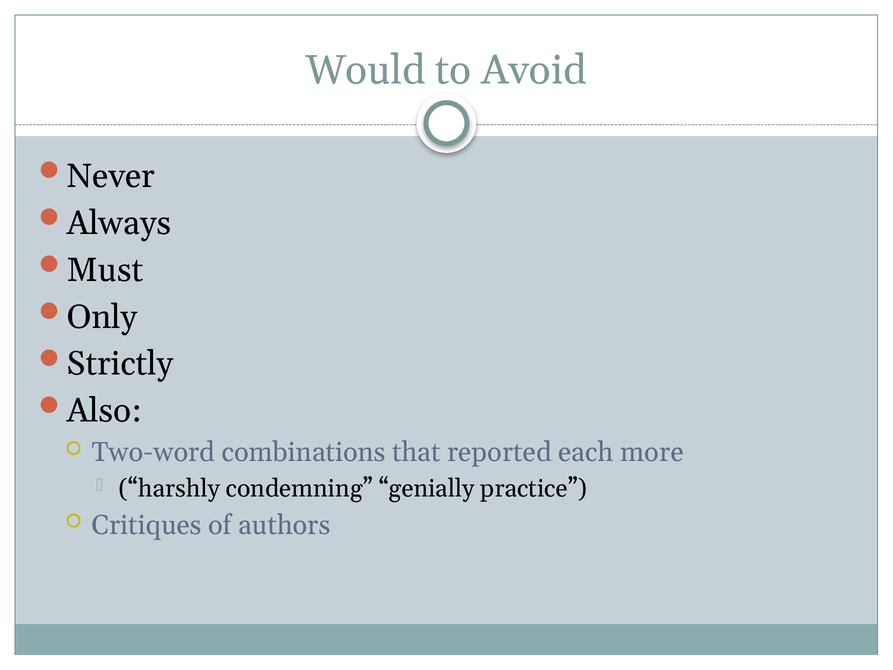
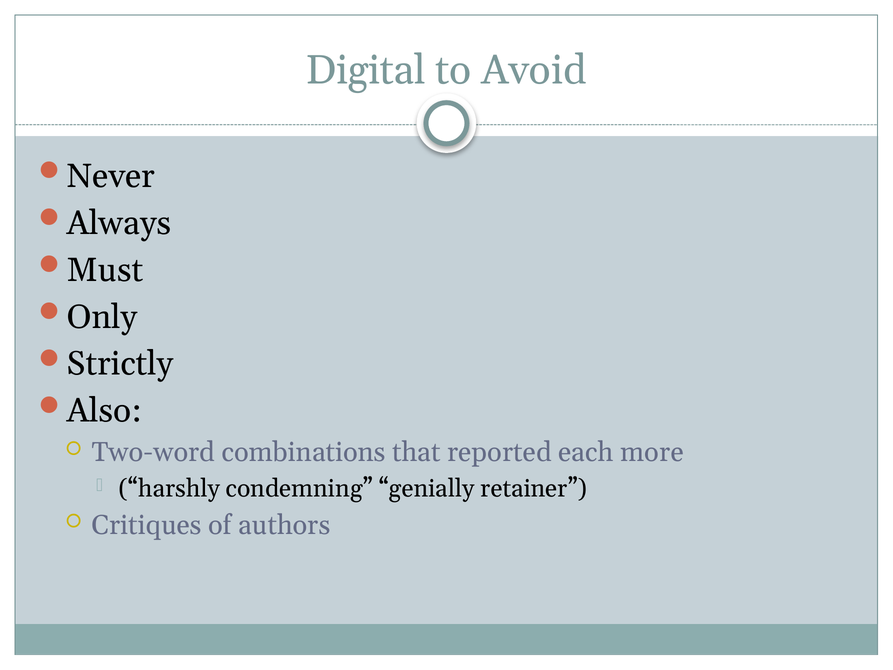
Would: Would -> Digital
practice: practice -> retainer
